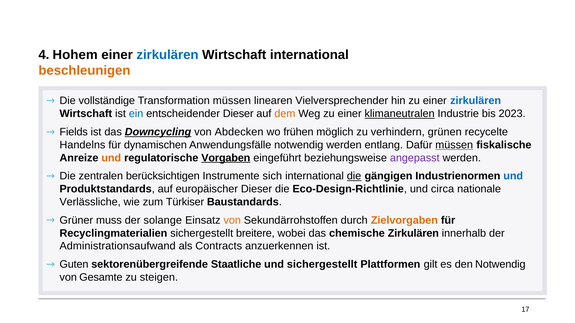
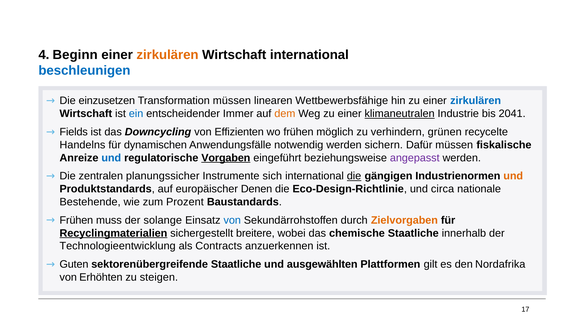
Hohem: Hohem -> Beginn
zirkulären at (167, 55) colour: blue -> orange
beschleunigen colour: orange -> blue
vollständige: vollständige -> einzusetzen
Vielversprechender: Vielversprechender -> Wettbewerbsfähige
entscheidender Dieser: Dieser -> Immer
2023: 2023 -> 2041
Downcycling underline: present -> none
Abdecken: Abdecken -> Effizienten
entlang: entlang -> sichern
müssen at (454, 145) underline: present -> none
und at (111, 158) colour: orange -> blue
berücksichtigen: berücksichtigen -> planungssicher
und at (513, 176) colour: blue -> orange
europäischer Dieser: Dieser -> Denen
Verlässliche: Verlässliche -> Bestehende
Türkiser: Türkiser -> Prozent
Grüner at (76, 221): Grüner -> Frühen
von at (232, 221) colour: orange -> blue
Recyclingmaterialien underline: none -> present
chemische Zirkulären: Zirkulären -> Staatliche
Administrationsaufwand: Administrationsaufwand -> Technologieentwicklung
und sichergestellt: sichergestellt -> ausgewählten
den Notwendig: Notwendig -> Nordafrika
Gesamte: Gesamte -> Erhöhten
